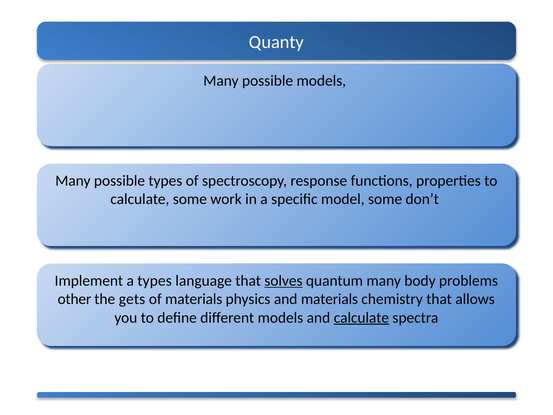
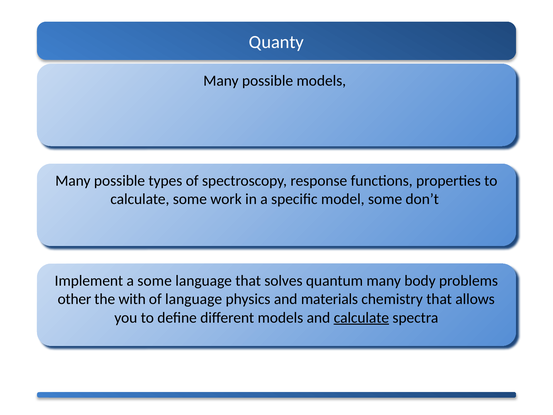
a types: types -> some
solves underline: present -> none
gets: gets -> with
of materials: materials -> language
